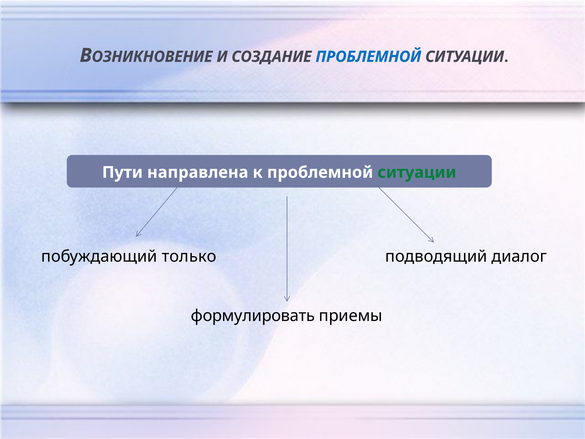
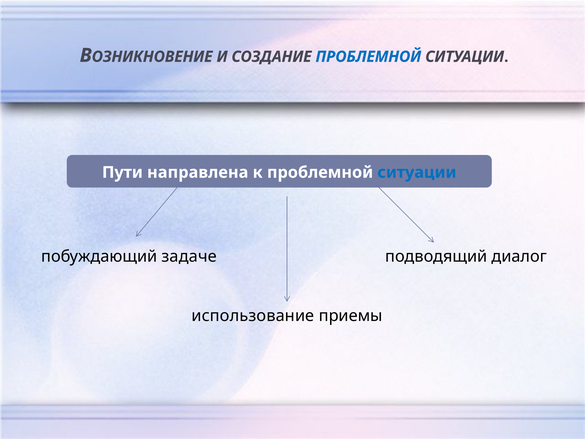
ситуации at (417, 172) colour: green -> blue
только: только -> задаче
формулировать: формулировать -> использование
